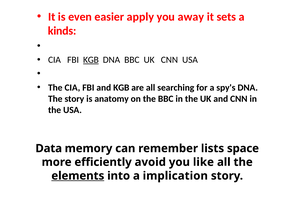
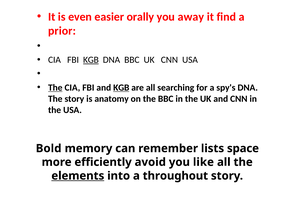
apply: apply -> orally
sets: sets -> find
kinds: kinds -> prior
The at (55, 87) underline: none -> present
KGB at (121, 87) underline: none -> present
Data: Data -> Bold
implication: implication -> throughout
